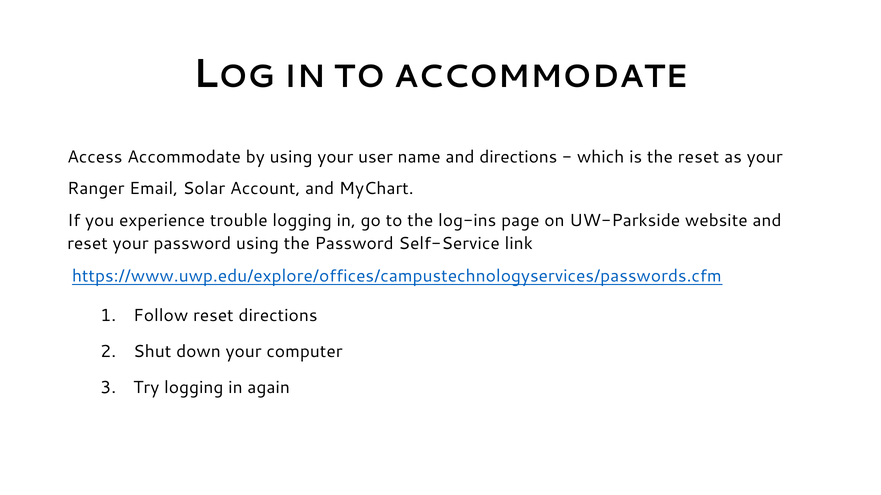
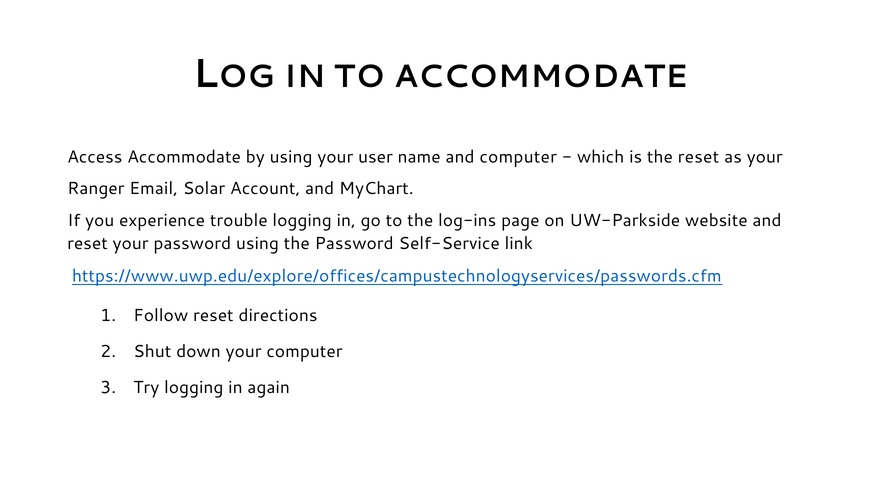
and directions: directions -> computer
